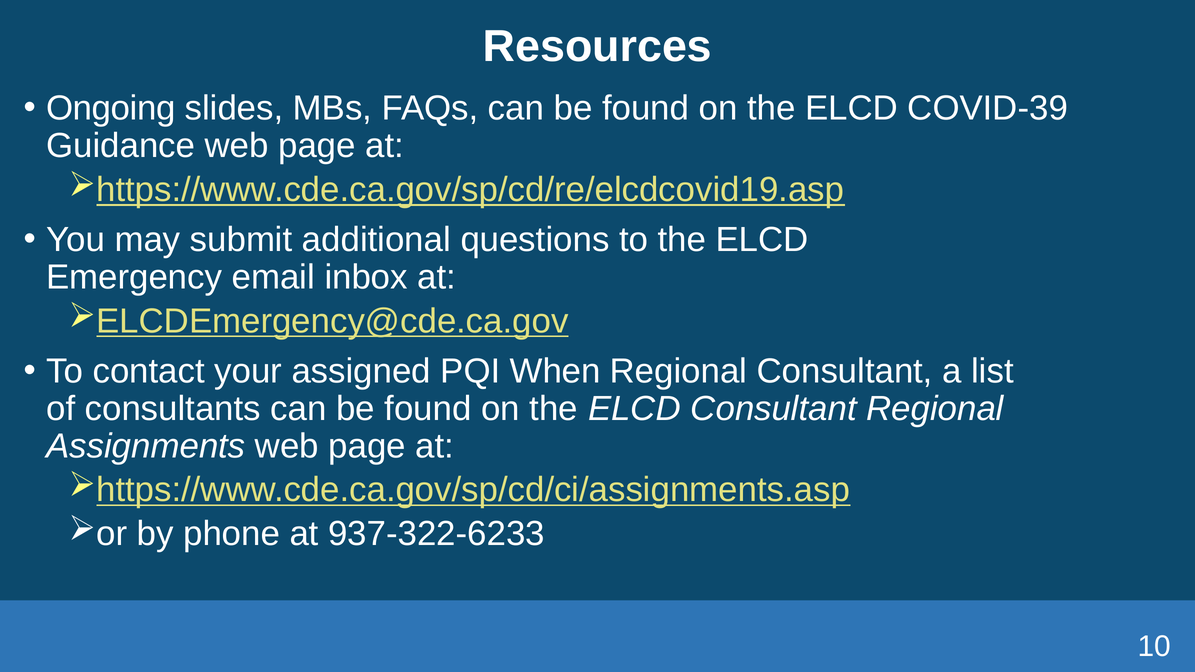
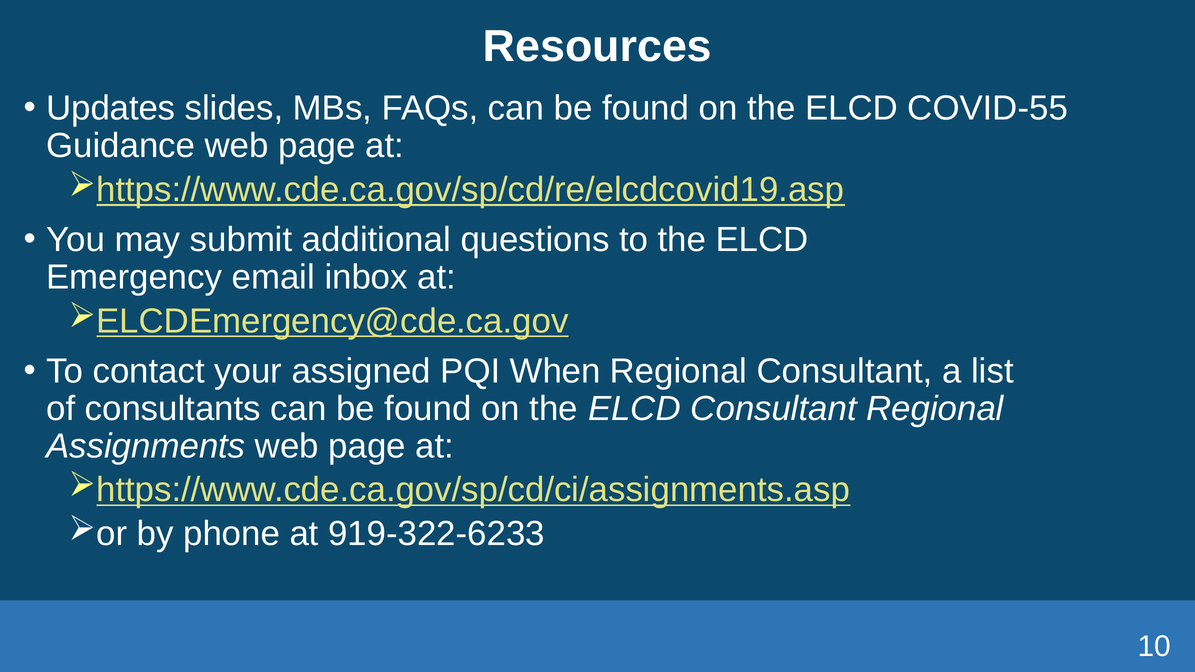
Ongoing: Ongoing -> Updates
COVID-39: COVID-39 -> COVID-55
937-322-6233: 937-322-6233 -> 919-322-6233
